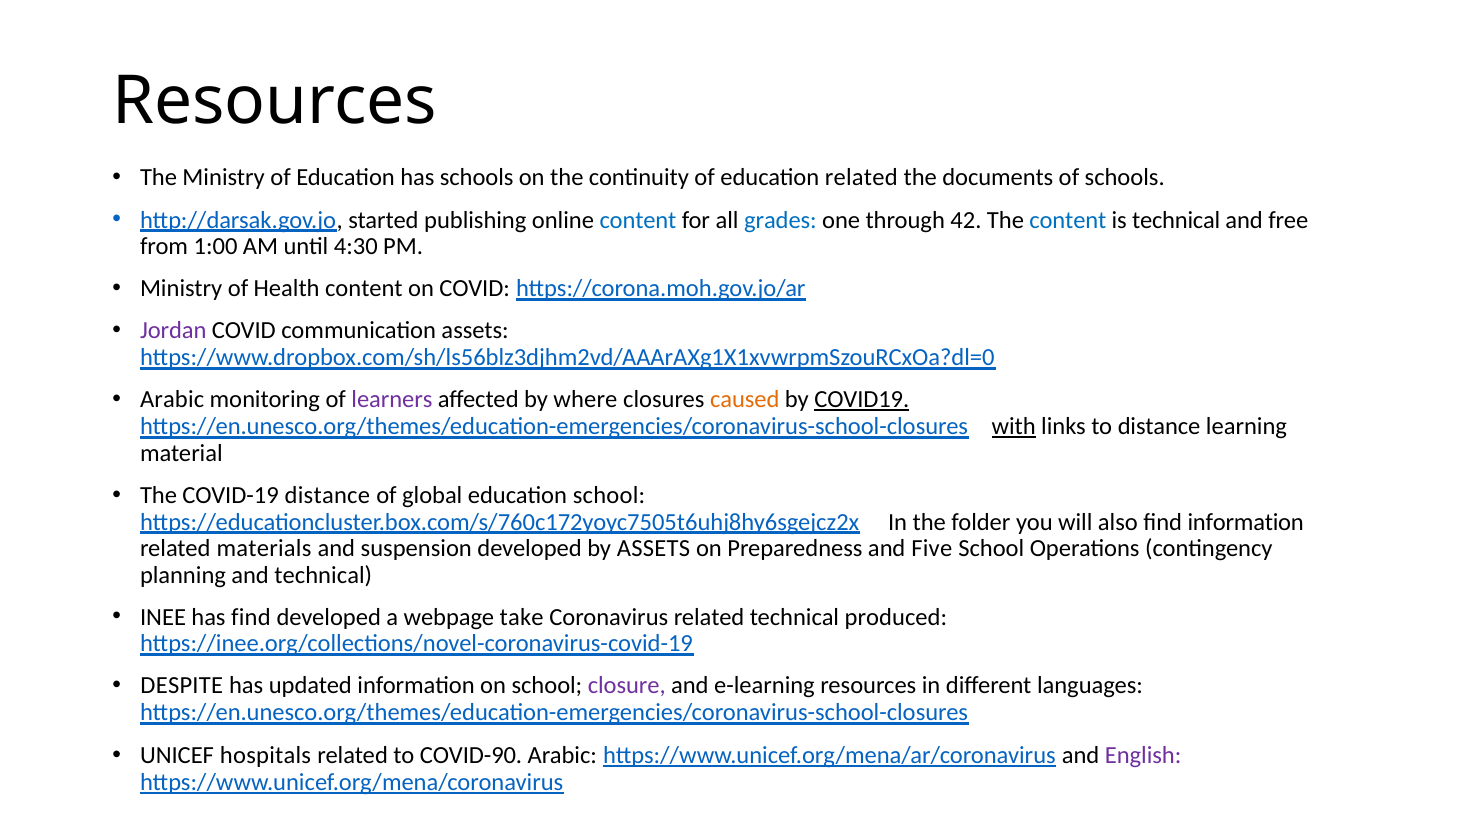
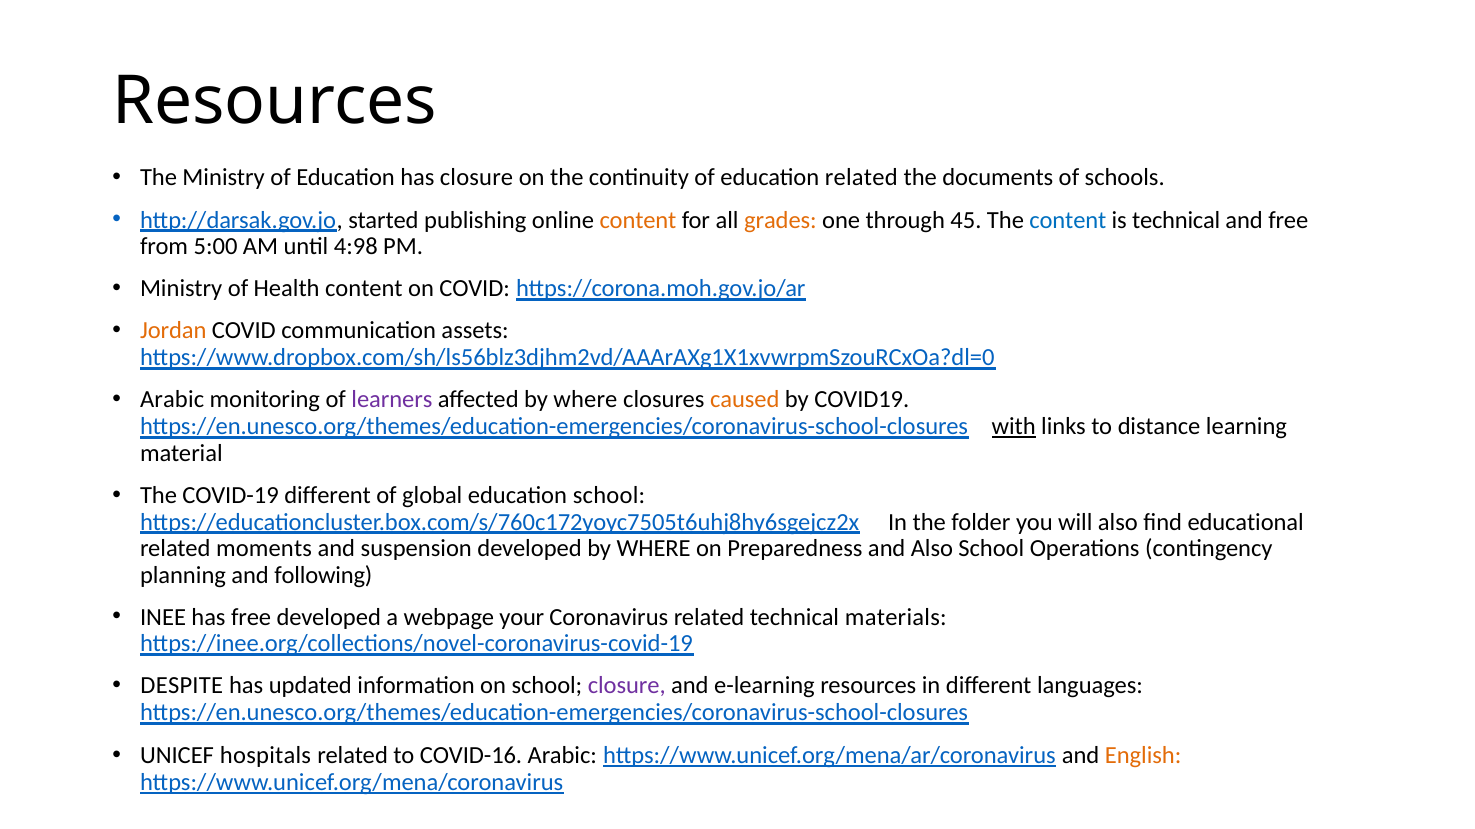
has schools: schools -> closure
content at (638, 220) colour: blue -> orange
grades colour: blue -> orange
42: 42 -> 45
1:00: 1:00 -> 5:00
4:30: 4:30 -> 4:98
Jordan colour: purple -> orange
COVID19 underline: present -> none
COVID-19 distance: distance -> different
find information: information -> educational
materials: materials -> moments
developed by ASSETS: ASSETS -> WHERE
and Five: Five -> Also
and technical: technical -> following
has find: find -> free
take: take -> your
produced: produced -> materials
COVID-90: COVID-90 -> COVID-16
English colour: purple -> orange
